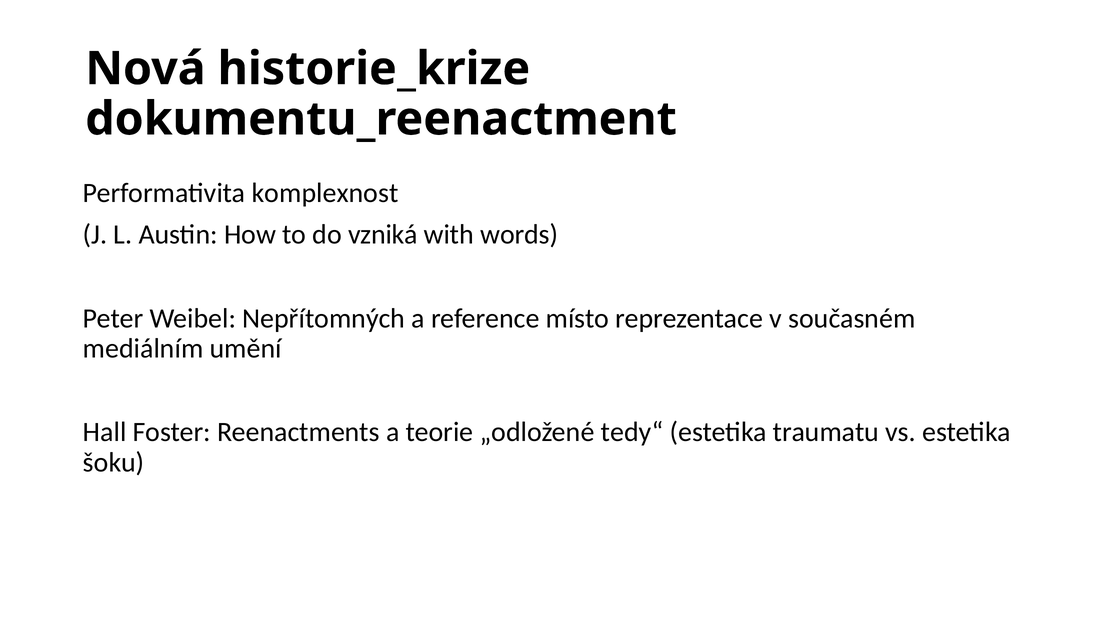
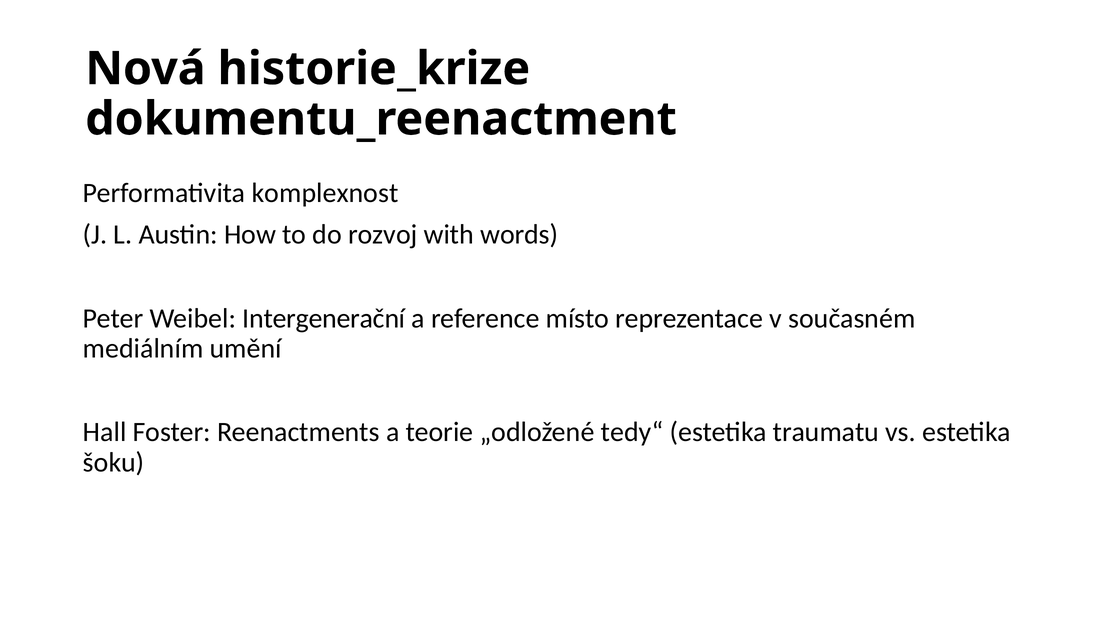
vzniká: vzniká -> rozvoj
Nepřítomných: Nepřítomných -> Intergenerační
